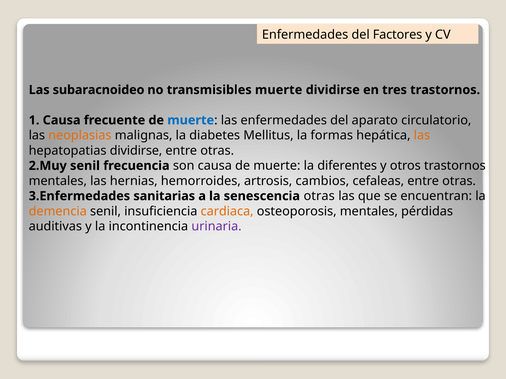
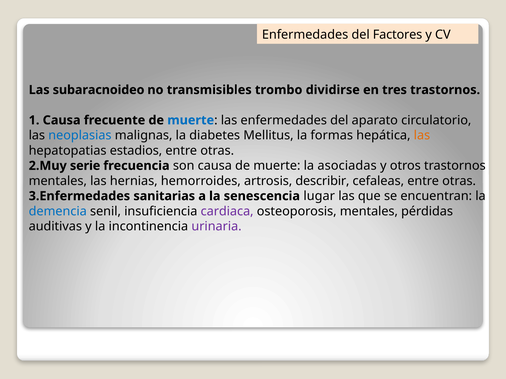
transmisibles muerte: muerte -> trombo
neoplasias colour: orange -> blue
hepatopatias dividirse: dividirse -> estadios
2.Muy senil: senil -> serie
diferentes: diferentes -> asociadas
cambios: cambios -> describir
senescencia otras: otras -> lugar
demencia colour: orange -> blue
cardiaca colour: orange -> purple
